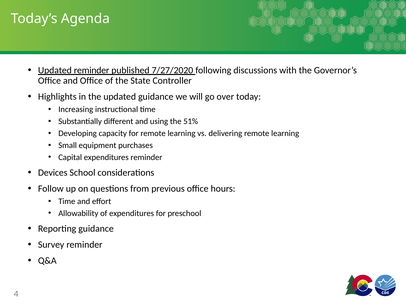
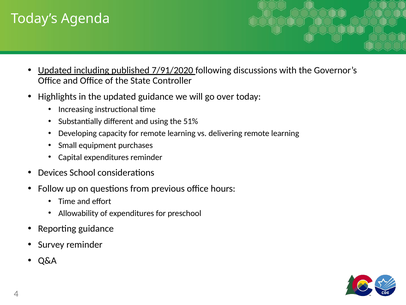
Updated reminder: reminder -> including
7/27/2020: 7/27/2020 -> 7/91/2020
